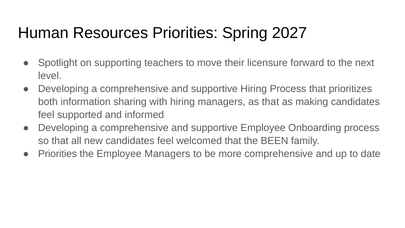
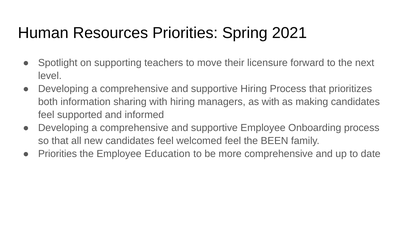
2027: 2027 -> 2021
as that: that -> with
welcomed that: that -> feel
Employee Managers: Managers -> Education
